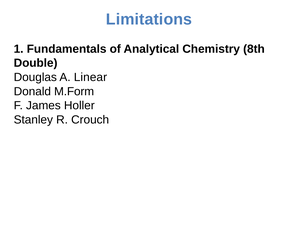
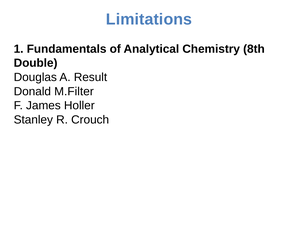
Linear: Linear -> Result
M.Form: M.Form -> M.Filter
